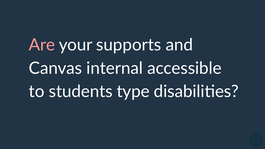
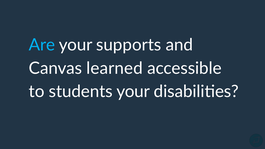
Are colour: pink -> light blue
internal: internal -> learned
students type: type -> your
